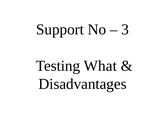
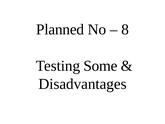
Support: Support -> Planned
3: 3 -> 8
What: What -> Some
